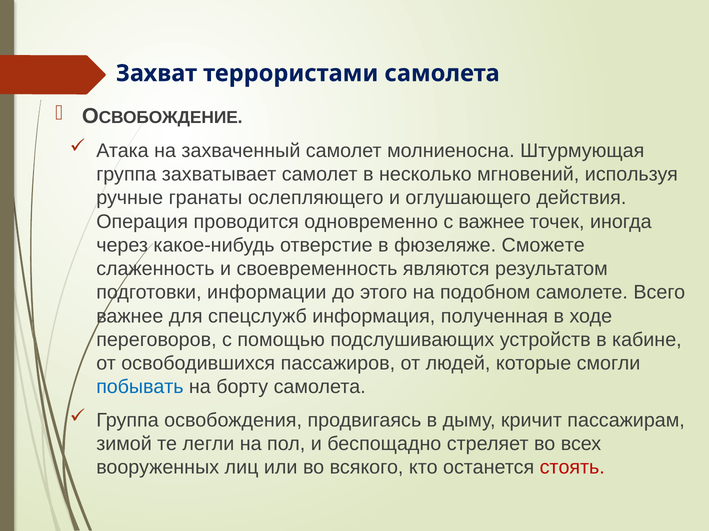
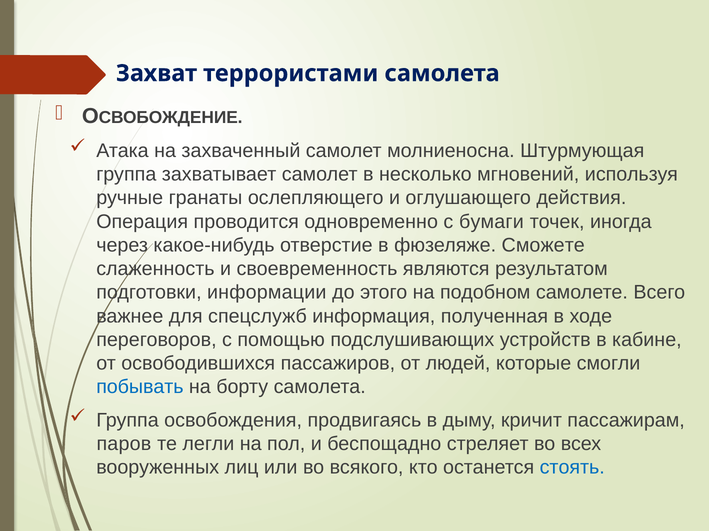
с важнее: важнее -> бумаги
зимой: зимой -> паров
стоять colour: red -> blue
